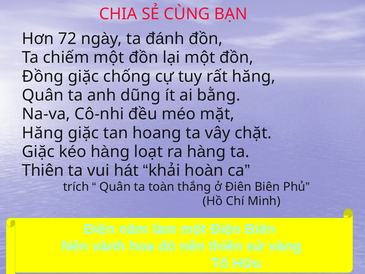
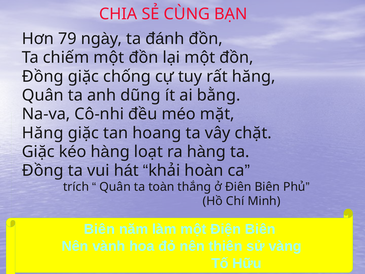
72: 72 -> 79
Thiên at (43, 170): Thiên -> Đồng
Điện at (99, 229): Điện -> Biên
